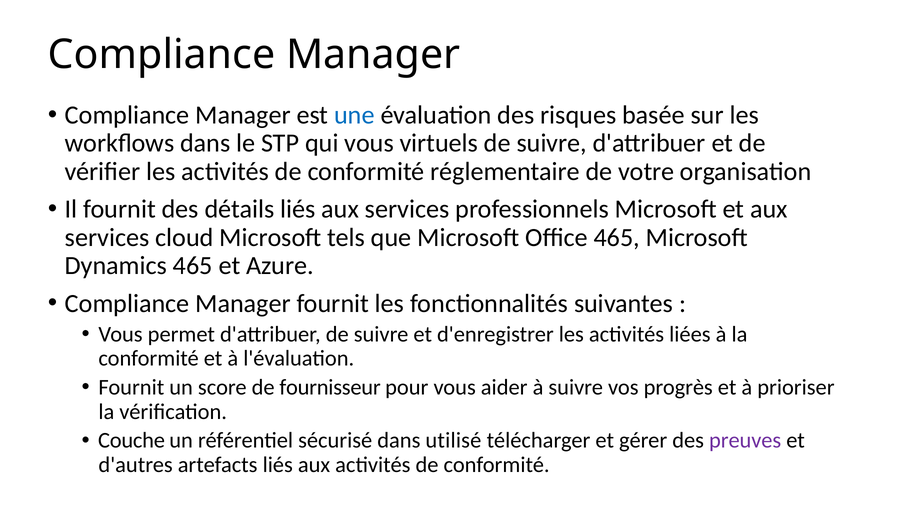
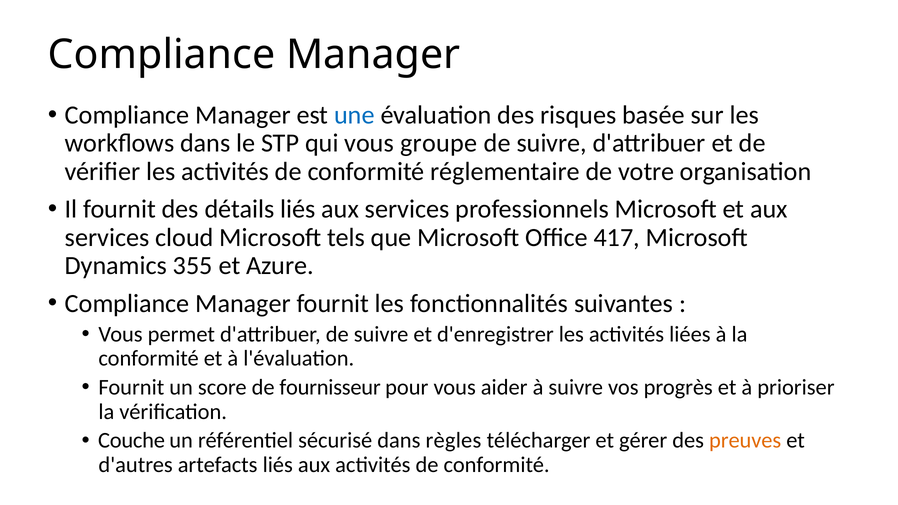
virtuels: virtuels -> groupe
Office 465: 465 -> 417
Dynamics 465: 465 -> 355
utilisé: utilisé -> règles
preuves colour: purple -> orange
